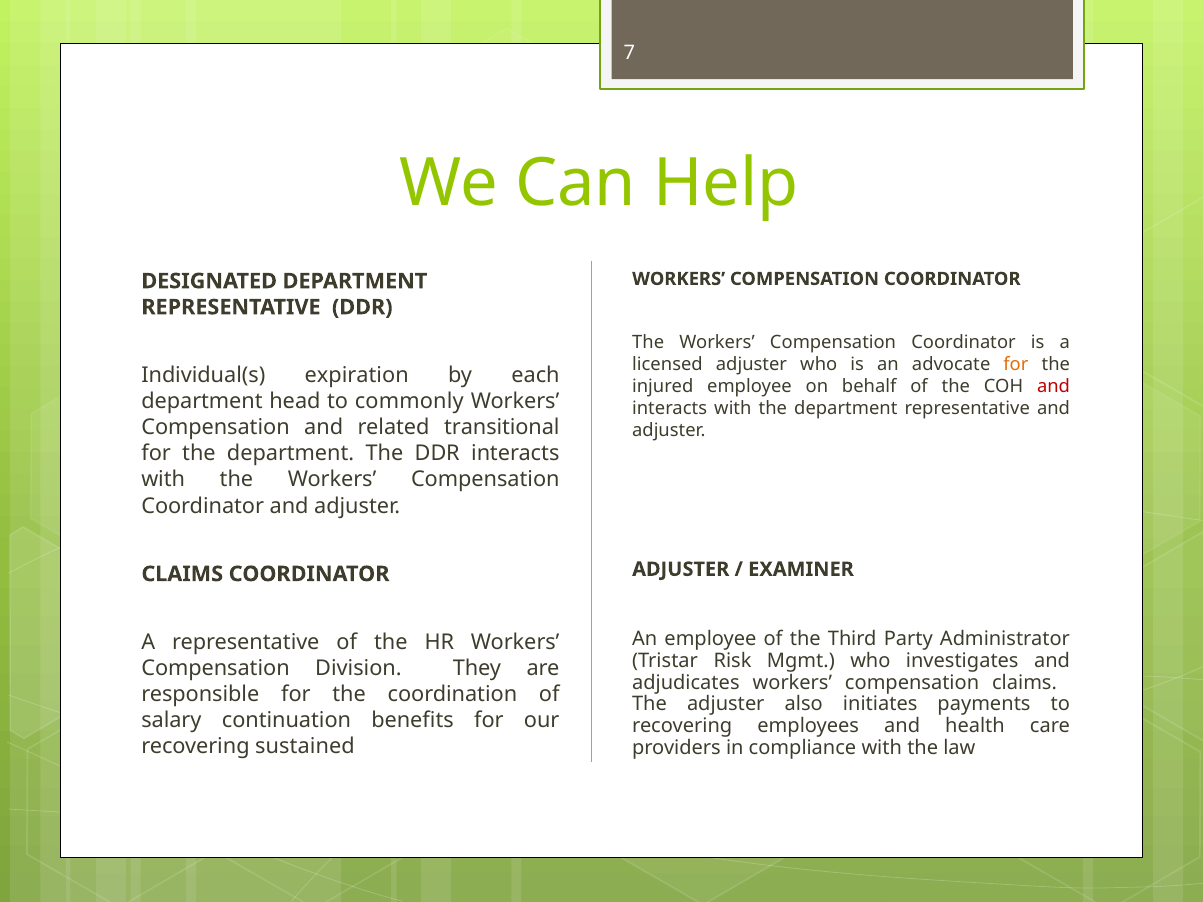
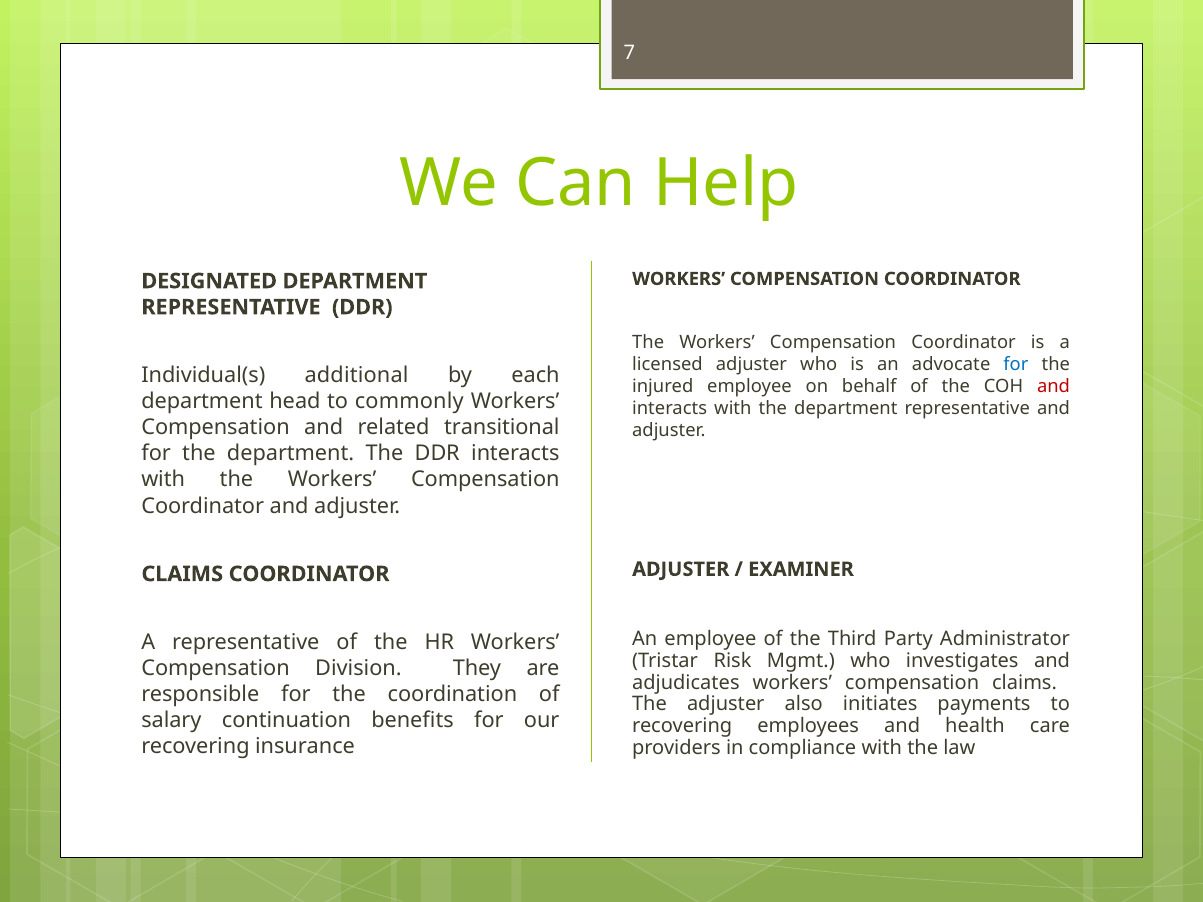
for at (1016, 365) colour: orange -> blue
expiration: expiration -> additional
sustained: sustained -> insurance
